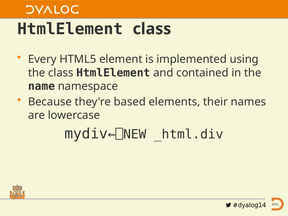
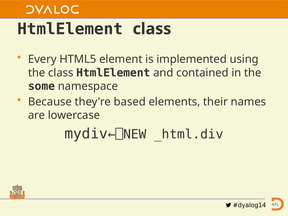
name: name -> some
